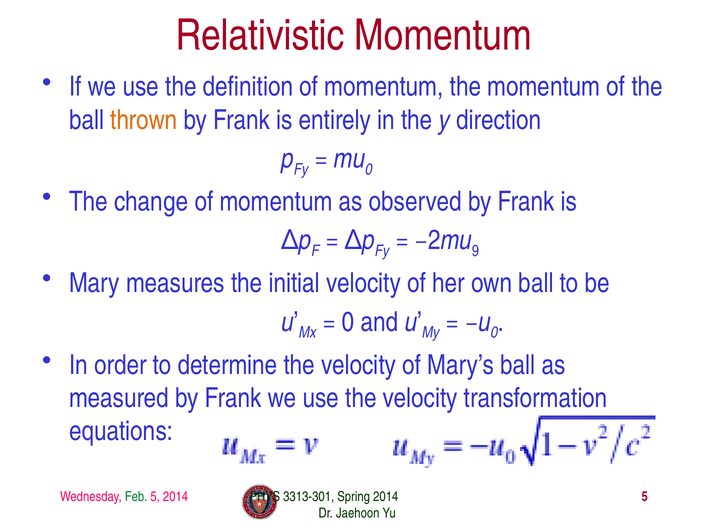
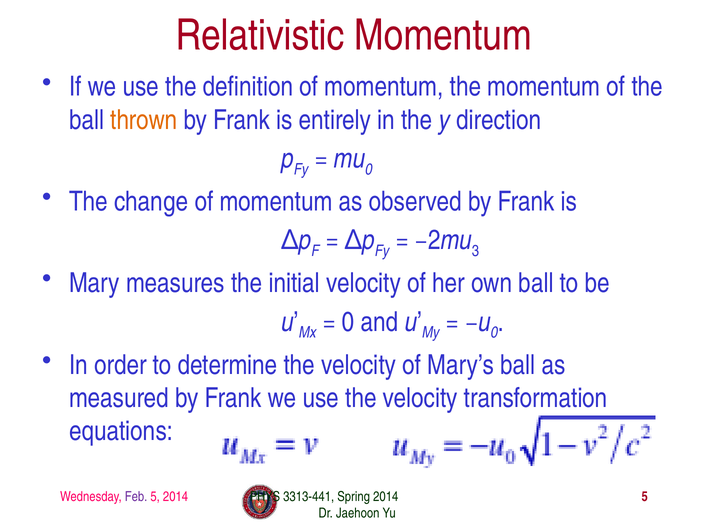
9: 9 -> 3
Feb colour: green -> purple
3313-301: 3313-301 -> 3313-441
